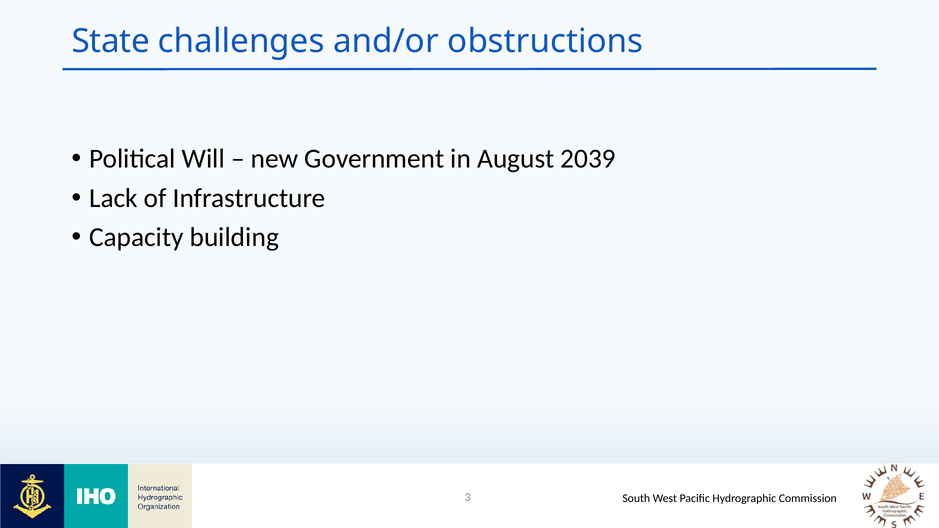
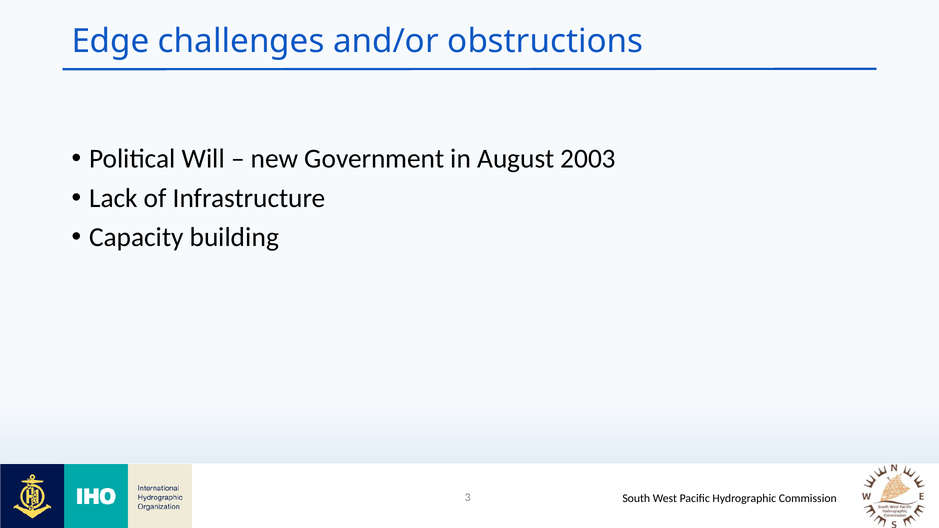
State: State -> Edge
2039: 2039 -> 2003
